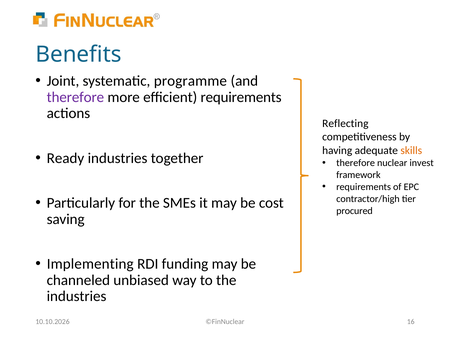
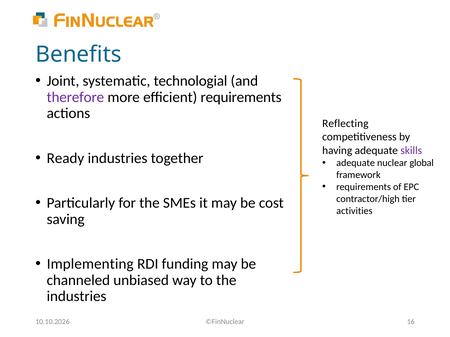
programme: programme -> technologial
skills colour: orange -> purple
therefore at (356, 163): therefore -> adequate
invest: invest -> global
procured: procured -> activities
